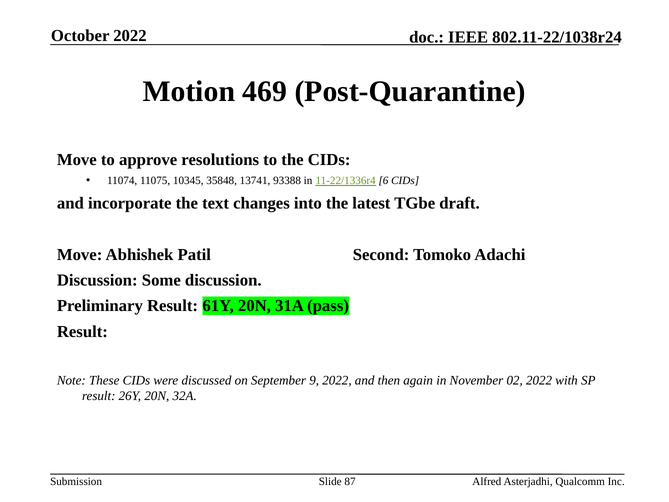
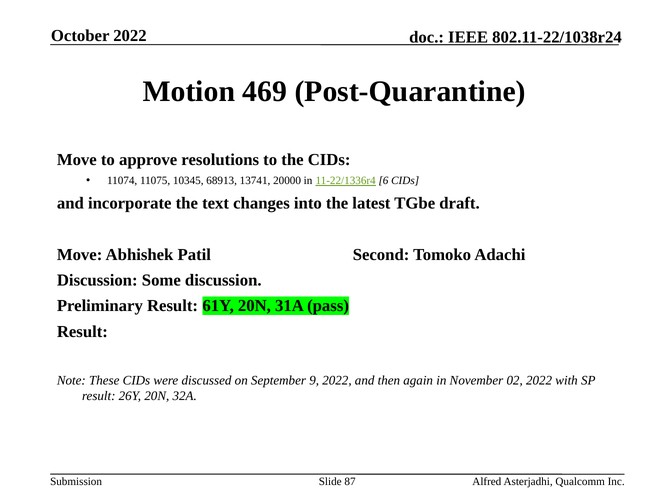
35848: 35848 -> 68913
93388: 93388 -> 20000
